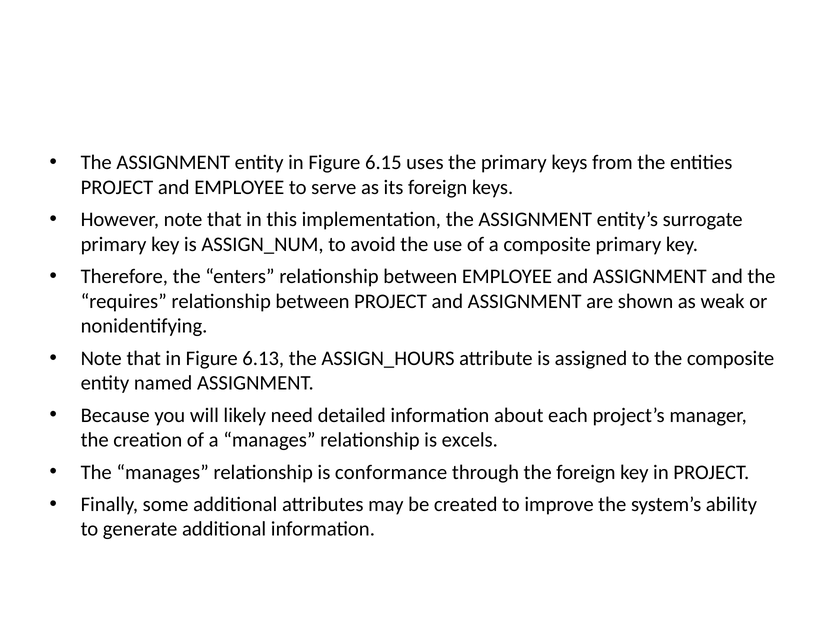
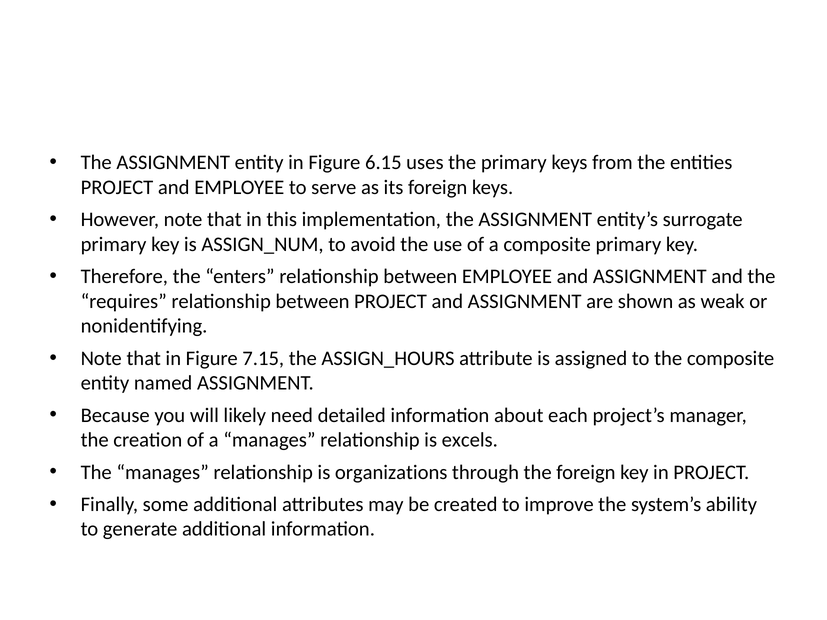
6.13: 6.13 -> 7.15
conformance: conformance -> organizations
